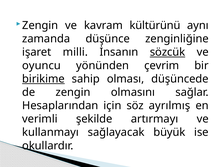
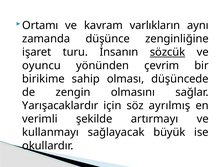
Zengin at (40, 25): Zengin -> Ortamı
kültürünü: kültürünü -> varlıkların
milli: milli -> turu
birikime underline: present -> none
Hesaplarından: Hesaplarından -> Yarışacaklardır
